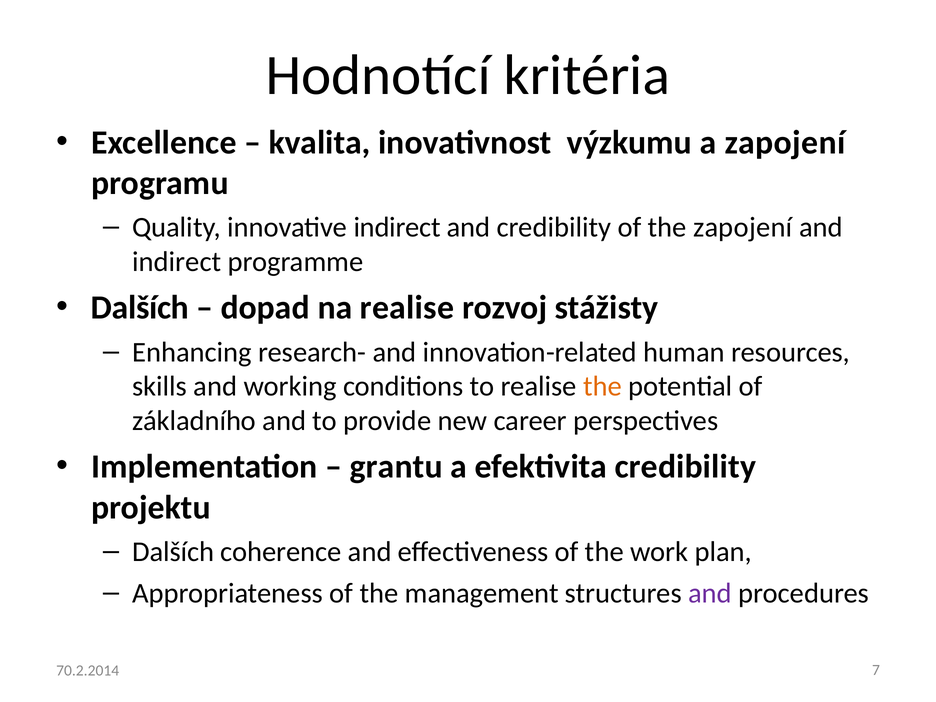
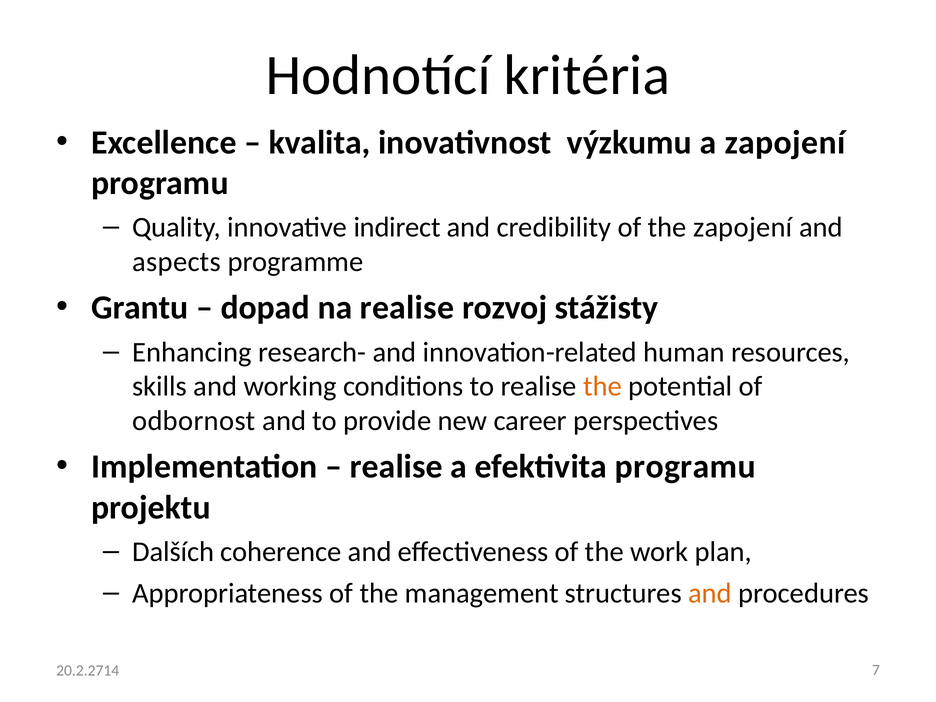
indirect at (177, 262): indirect -> aspects
Dalších at (140, 308): Dalších -> Grantu
základního: základního -> odbornost
grantu at (396, 467): grantu -> realise
efektivita credibility: credibility -> programu
and at (710, 593) colour: purple -> orange
70.2.2014: 70.2.2014 -> 20.2.2714
